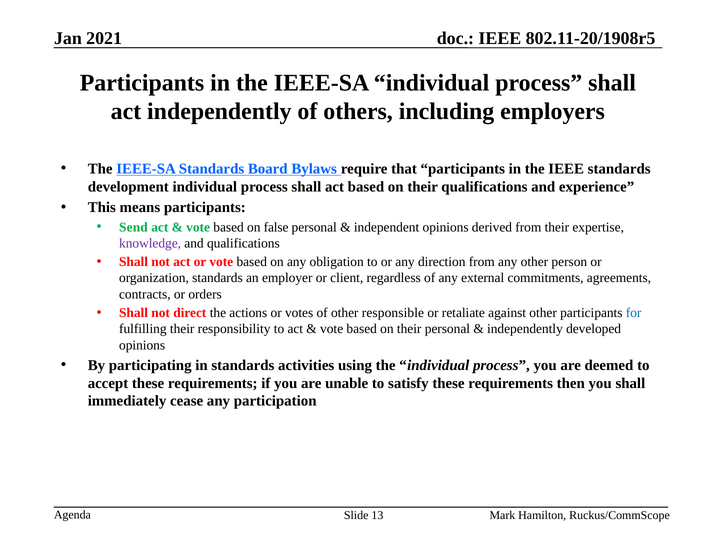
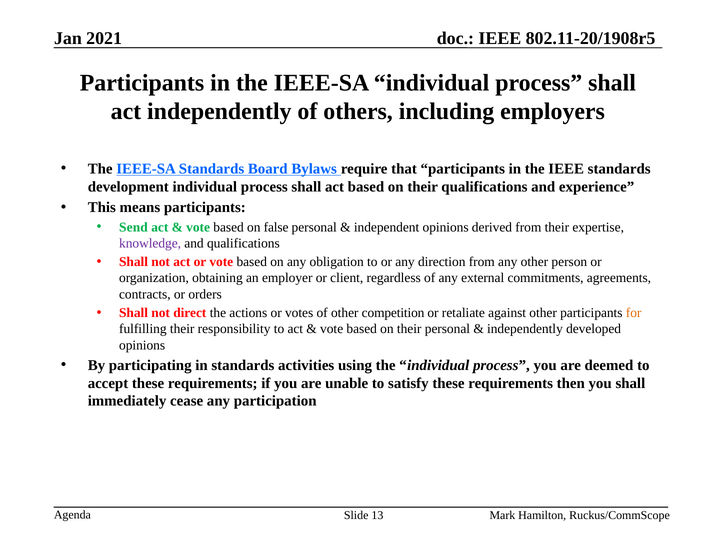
organization standards: standards -> obtaining
responsible: responsible -> competition
for colour: blue -> orange
